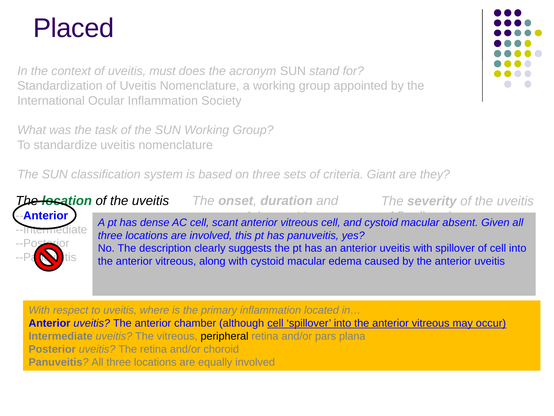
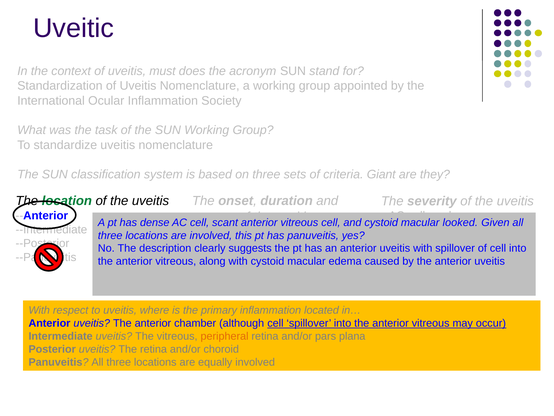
Placed: Placed -> Uveitic
absent: absent -> looked
peripheral colour: black -> orange
